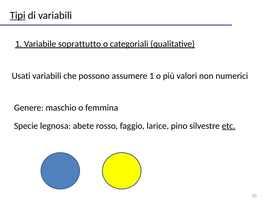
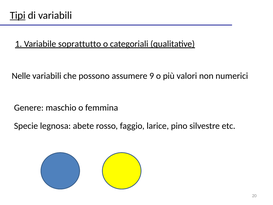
Usati: Usati -> Nelle
assumere 1: 1 -> 9
etc underline: present -> none
